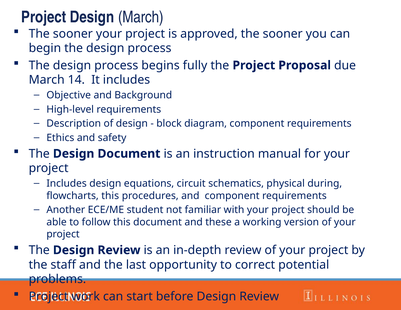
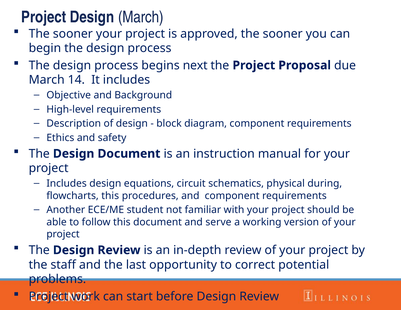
fully: fully -> next
these: these -> serve
